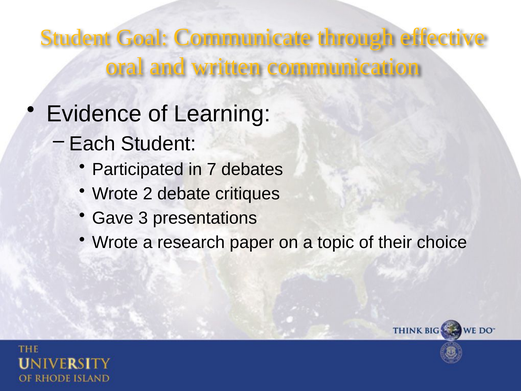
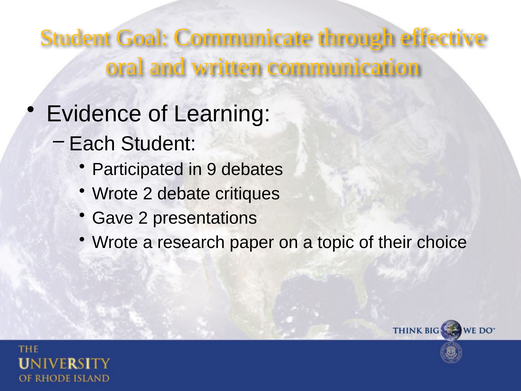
7: 7 -> 9
Gave 3: 3 -> 2
